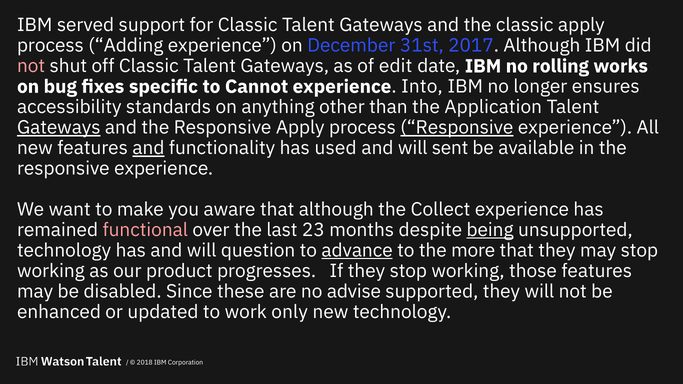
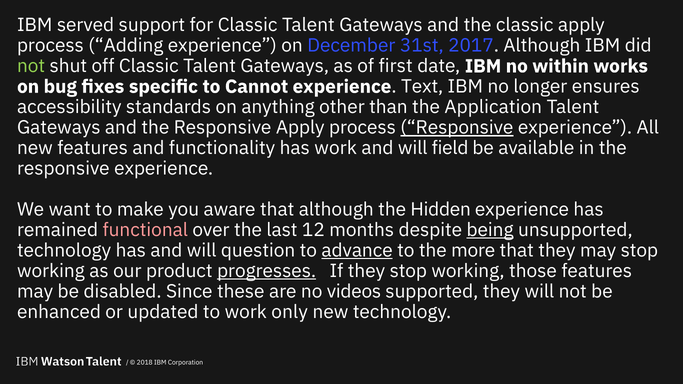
not at (31, 66) colour: pink -> light green
edit: edit -> first
rolling: rolling -> within
Into: Into -> Text
Gateways at (59, 128) underline: present -> none
and at (148, 148) underline: present -> none
has used: used -> work
sent: sent -> field
Collect: Collect -> Hidden
23: 23 -> 12
progresses underline: none -> present
advise: advise -> videos
